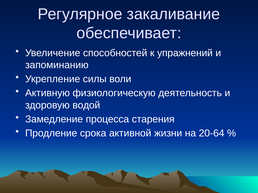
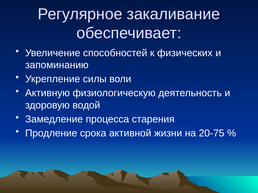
упражнений: упражнений -> физических
20-64: 20-64 -> 20-75
